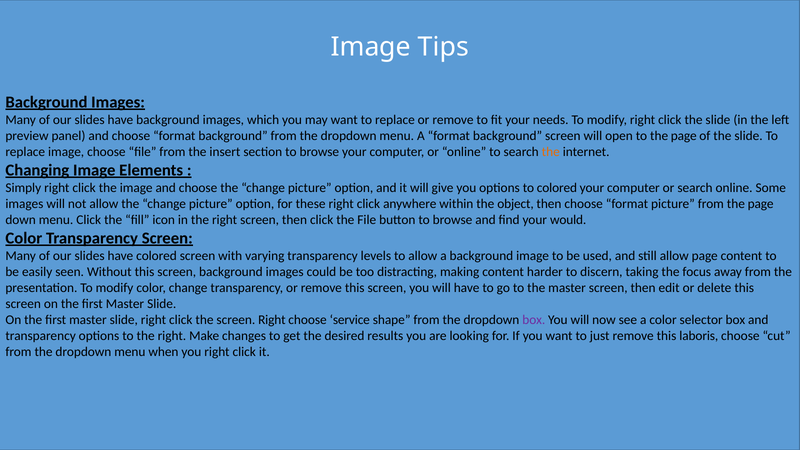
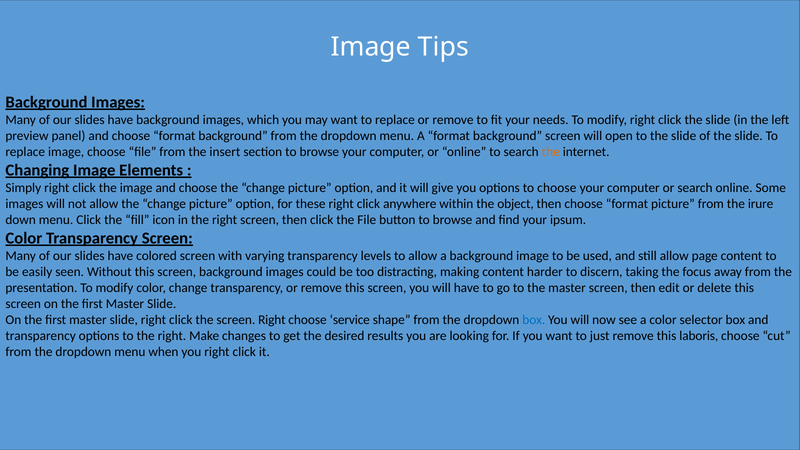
to the page: page -> slide
to colored: colored -> choose
from the page: page -> irure
would: would -> ipsum
box at (534, 320) colour: purple -> blue
